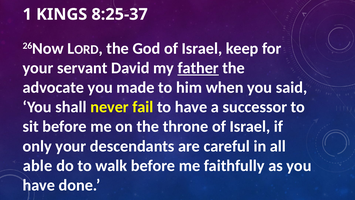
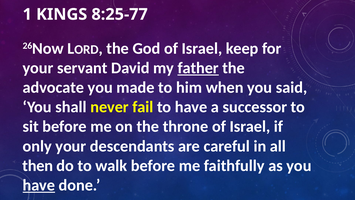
8:25-37: 8:25-37 -> 8:25-77
able: able -> then
have at (39, 185) underline: none -> present
